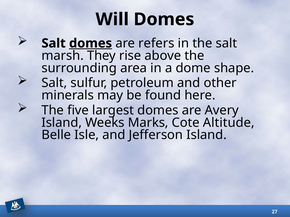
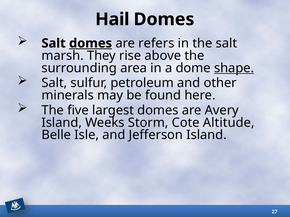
Will: Will -> Hail
shape underline: none -> present
Marks: Marks -> Storm
